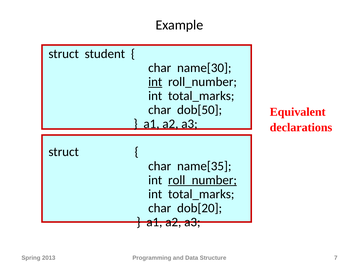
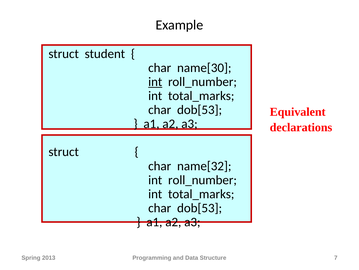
dob[50 at (200, 110): dob[50 -> dob[53
name[35: name[35 -> name[32
roll_number at (202, 180) underline: present -> none
dob[20 at (200, 208): dob[20 -> dob[53
